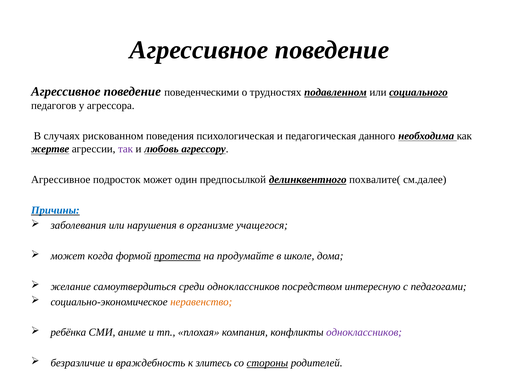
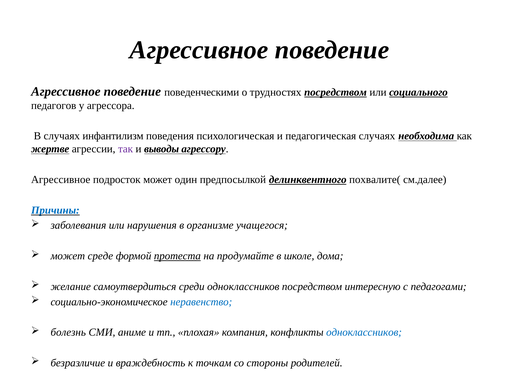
трудностях подавленном: подавленном -> посредством
рискованном: рискованном -> инфантилизм
педагогическая данного: данного -> случаях
любовь: любовь -> выводы
когда: когда -> среде
неравенство colour: orange -> blue
ребёнка: ребёнка -> болезнь
одноклассников at (364, 333) colour: purple -> blue
злитесь: злитесь -> точкам
стороны underline: present -> none
